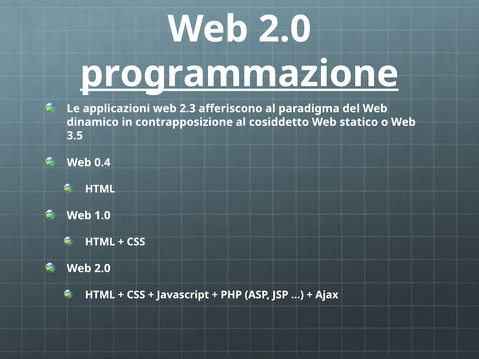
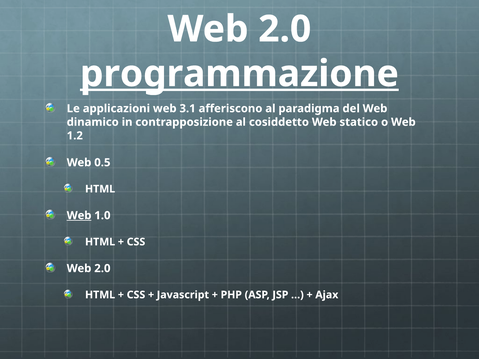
2.3: 2.3 -> 3.1
3.5: 3.5 -> 1.2
0.4: 0.4 -> 0.5
Web at (79, 216) underline: none -> present
